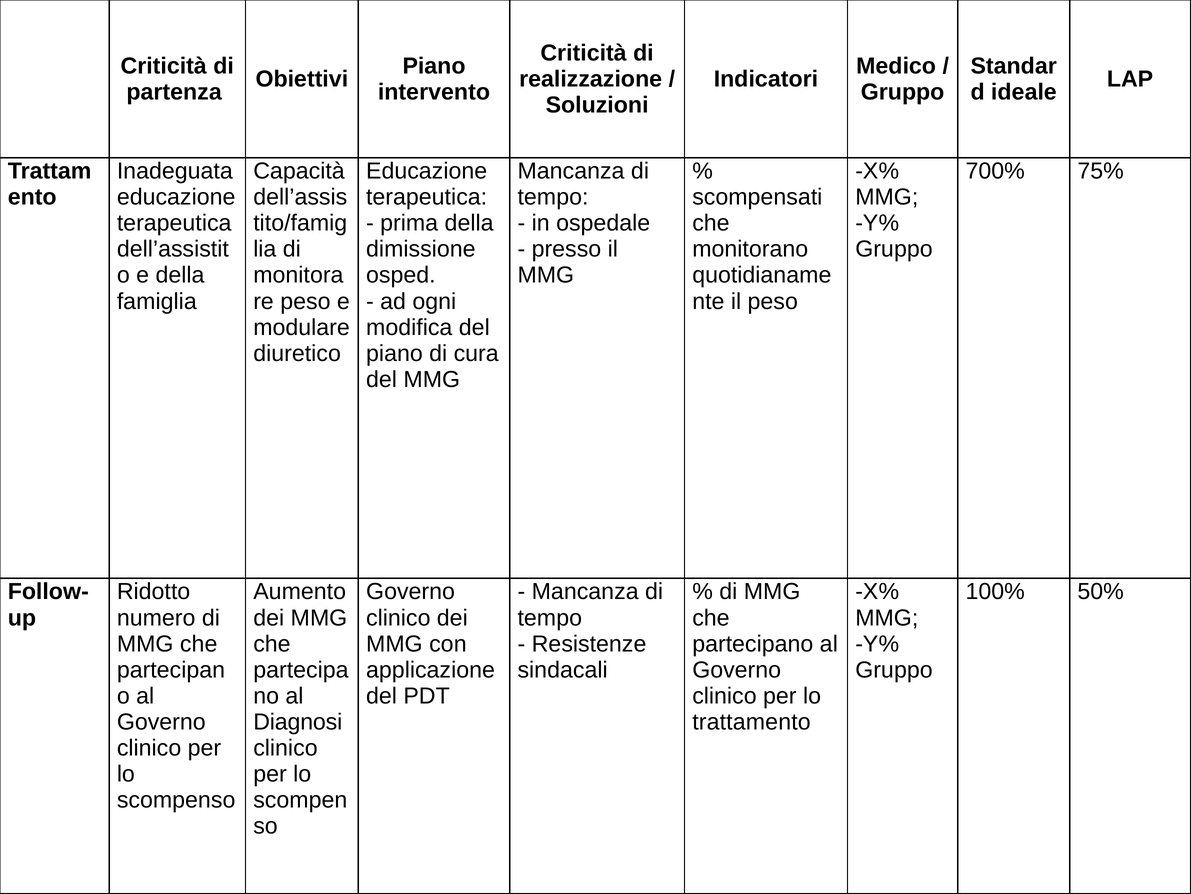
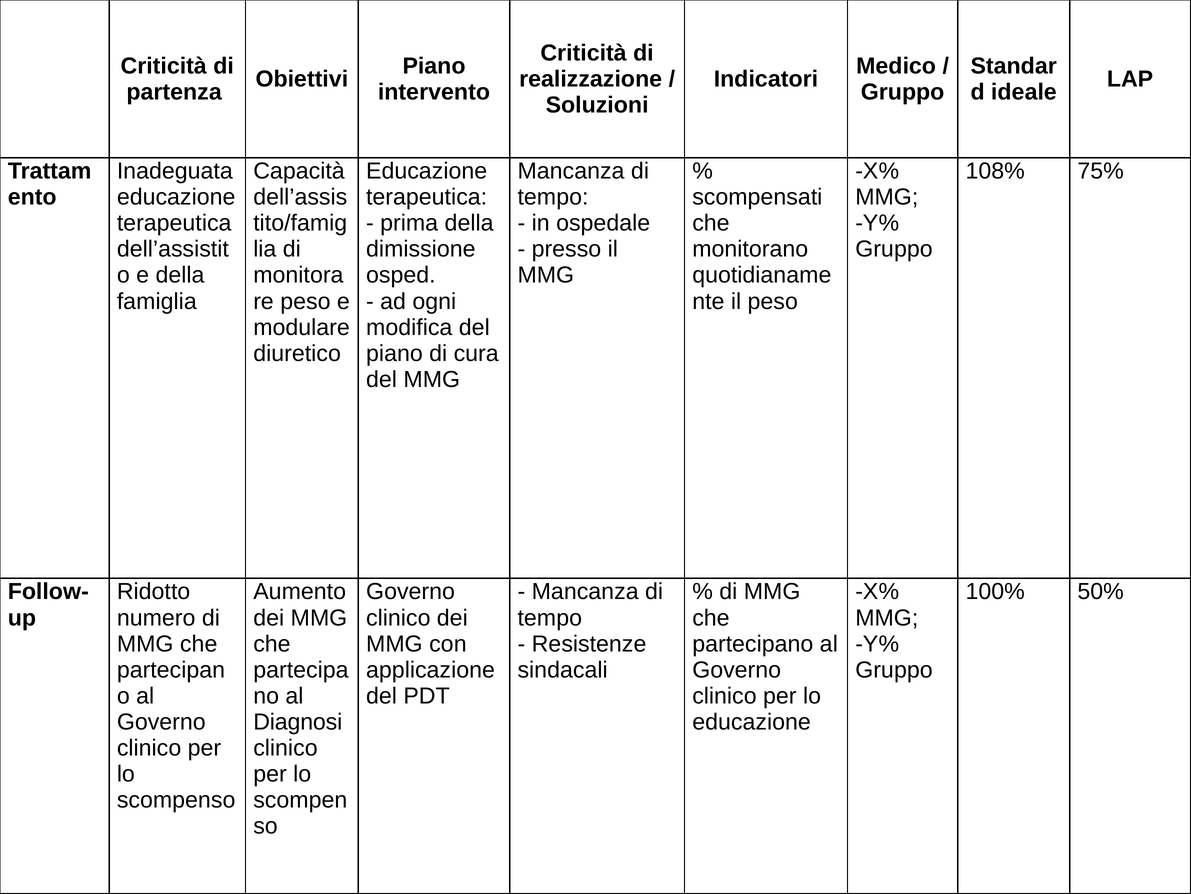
700%: 700% -> 108%
trattamento at (751, 721): trattamento -> educazione
